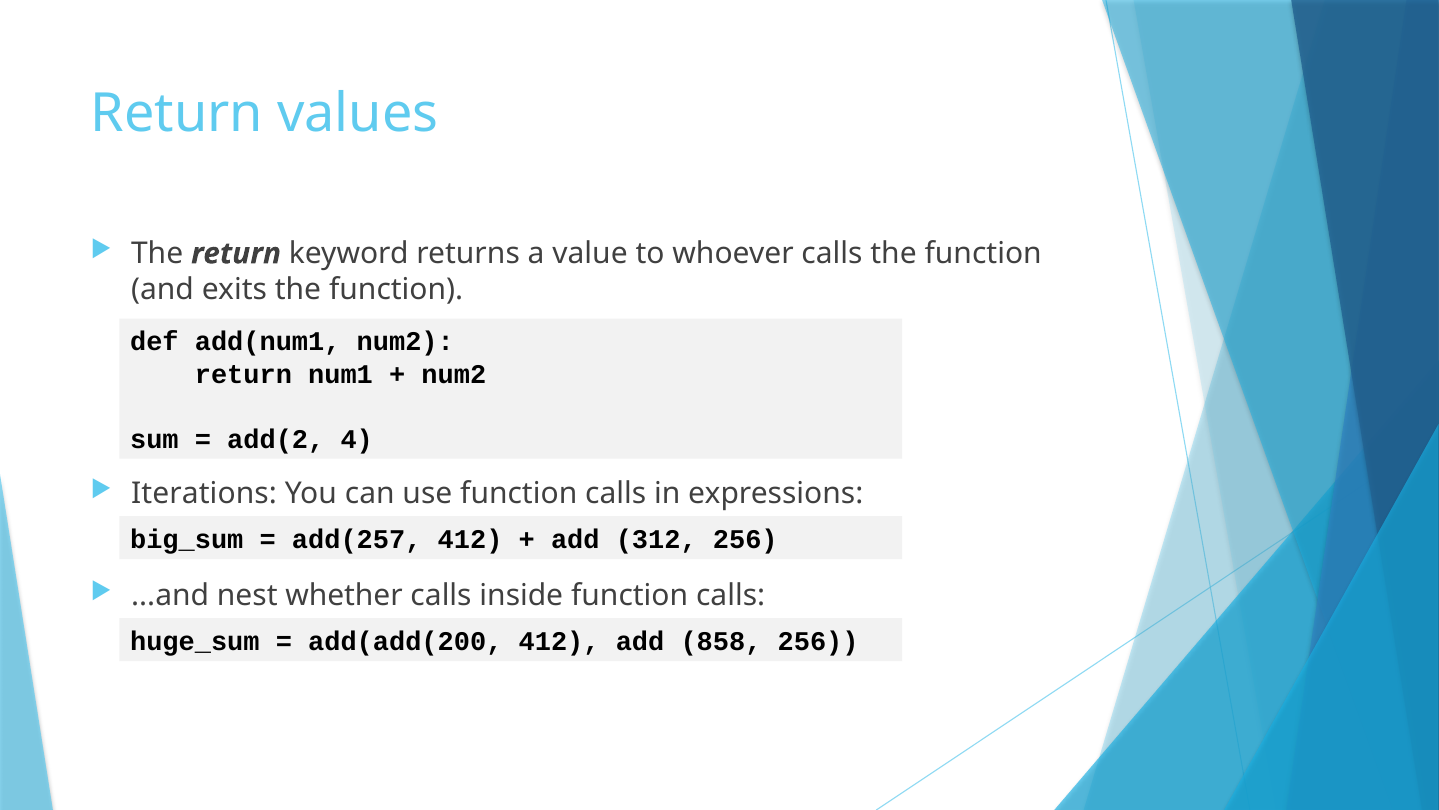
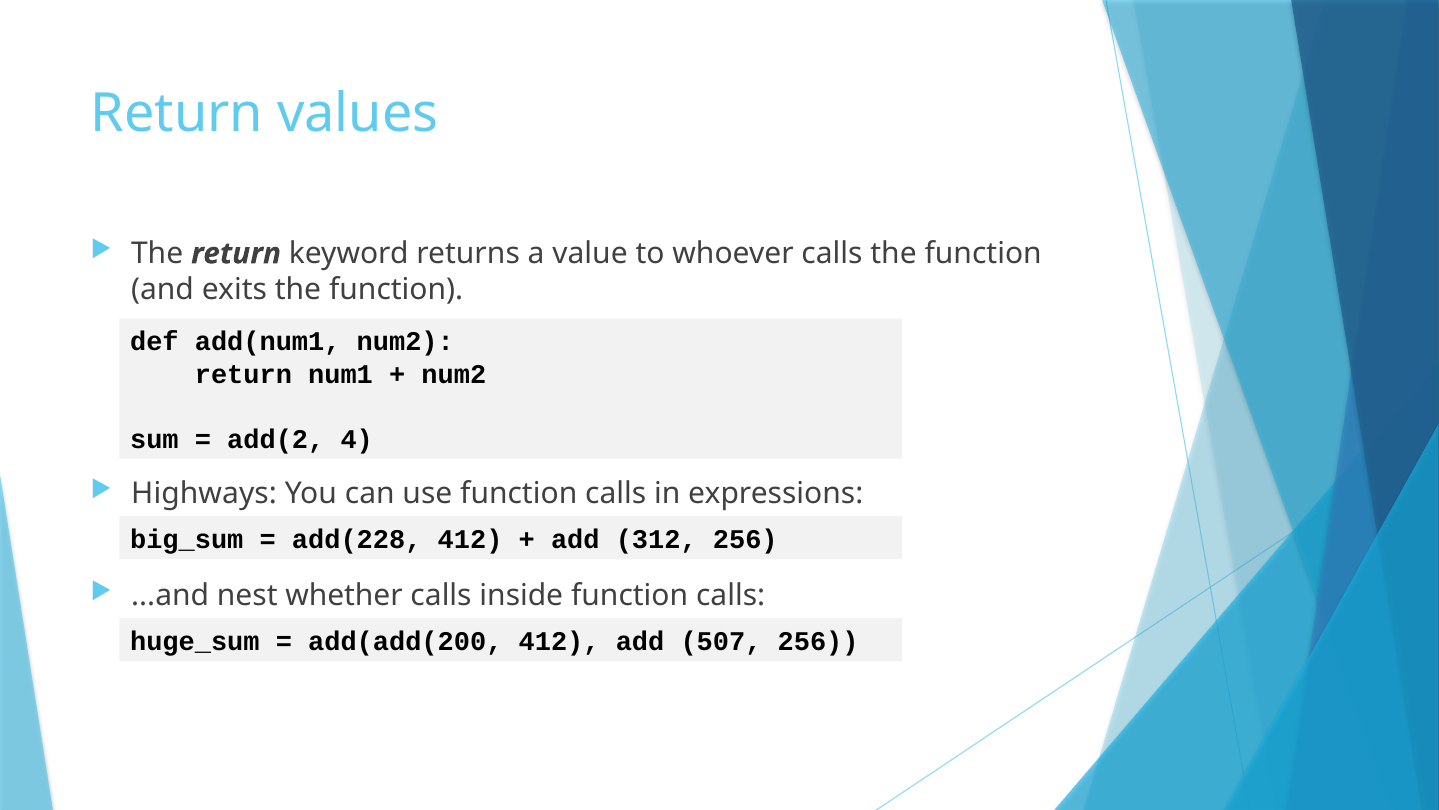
Iterations: Iterations -> Highways
add(257: add(257 -> add(228
858: 858 -> 507
